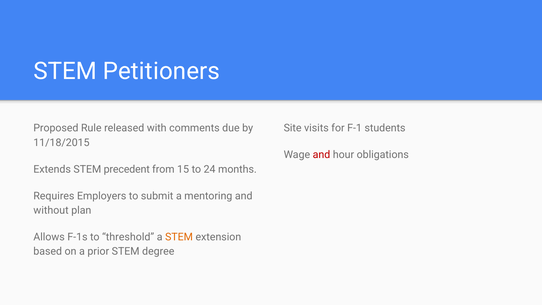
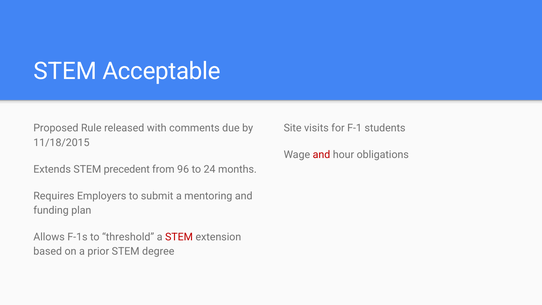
Petitioners: Petitioners -> Acceptable
15: 15 -> 96
without: without -> funding
STEM at (179, 237) colour: orange -> red
